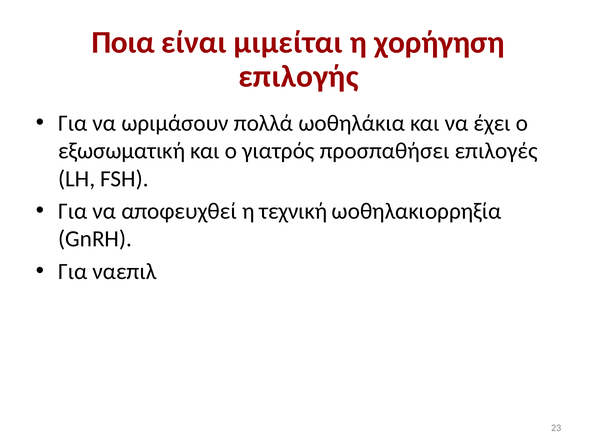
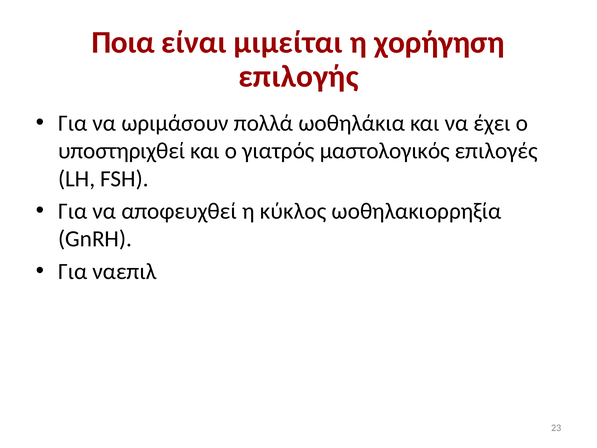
εξωσωματική: εξωσωματική -> υποστηριχθεί
προσπαθήσει: προσπαθήσει -> μαστολογικός
τεχνική: τεχνική -> κύκλος
